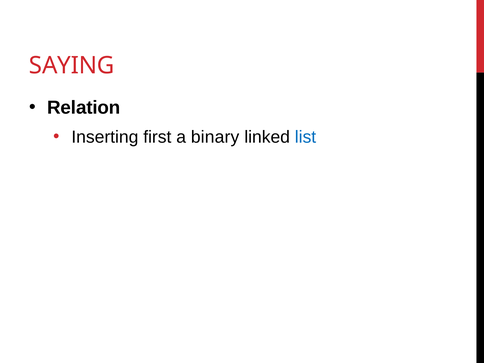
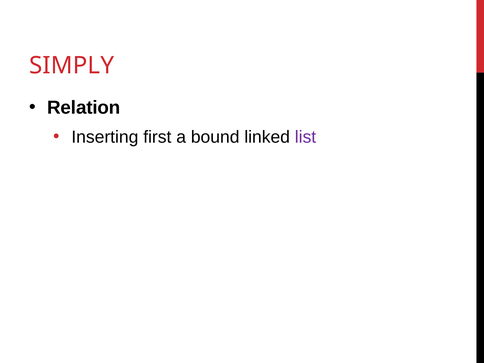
SAYING: SAYING -> SIMPLY
binary: binary -> bound
list colour: blue -> purple
